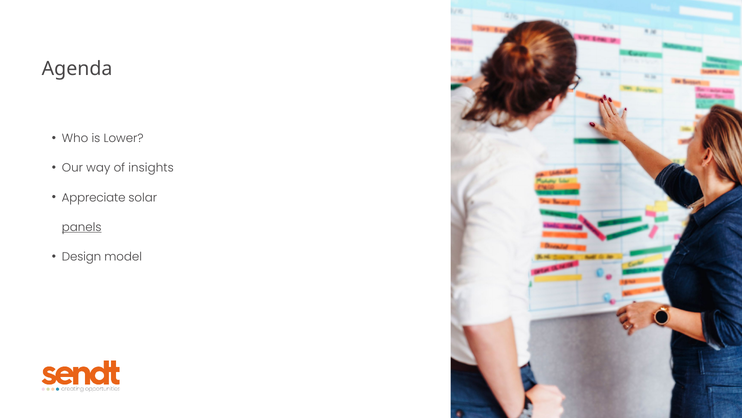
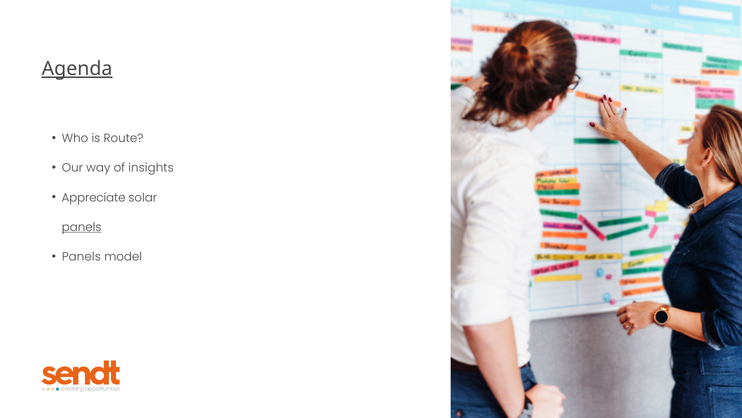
Agenda underline: none -> present
Lower: Lower -> Route
Design at (81, 257): Design -> Panels
